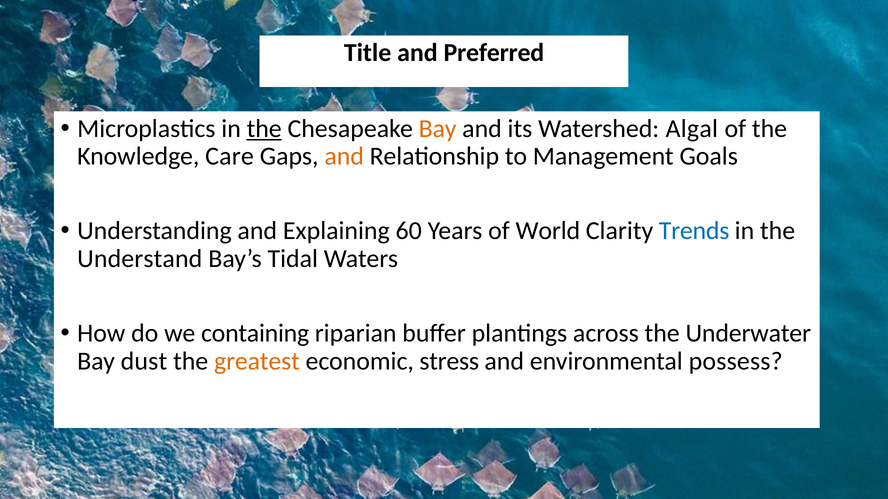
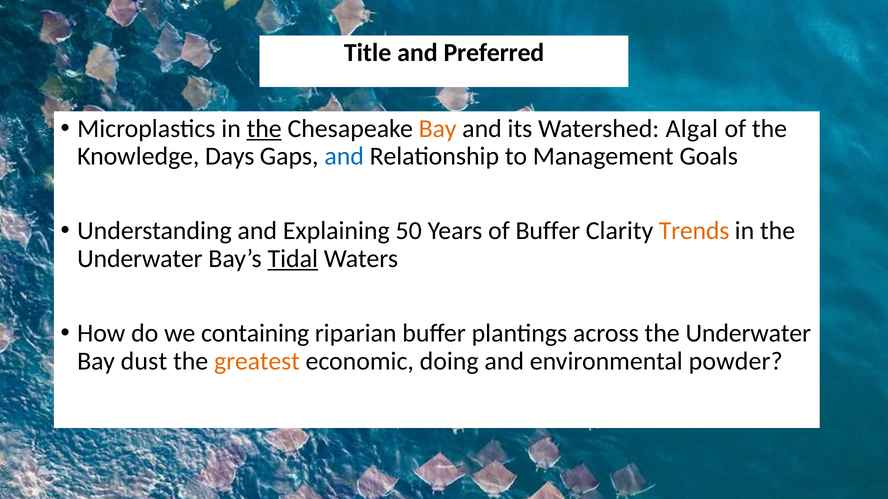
Care: Care -> Days
and at (344, 157) colour: orange -> blue
60: 60 -> 50
of World: World -> Buffer
Trends colour: blue -> orange
Understand at (140, 259): Understand -> Underwater
Tidal underline: none -> present
stress: stress -> doing
possess: possess -> powder
